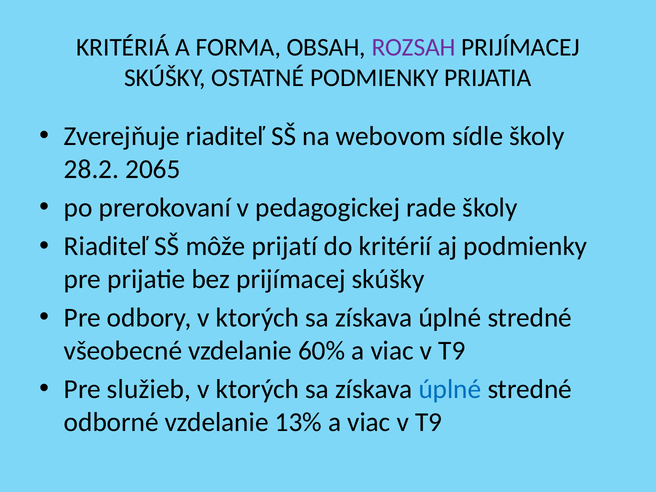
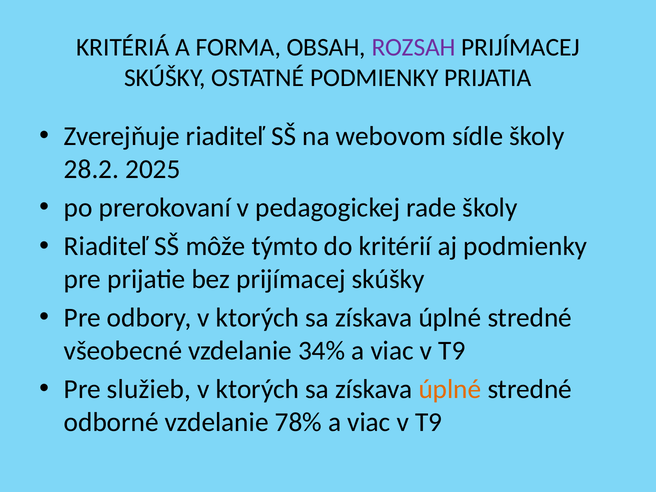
2065: 2065 -> 2025
prijatí: prijatí -> týmto
60%: 60% -> 34%
úplné at (450, 389) colour: blue -> orange
13%: 13% -> 78%
